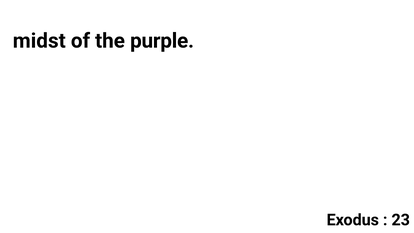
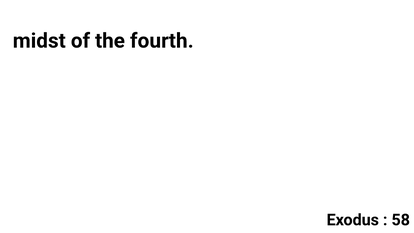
purple: purple -> fourth
23: 23 -> 58
